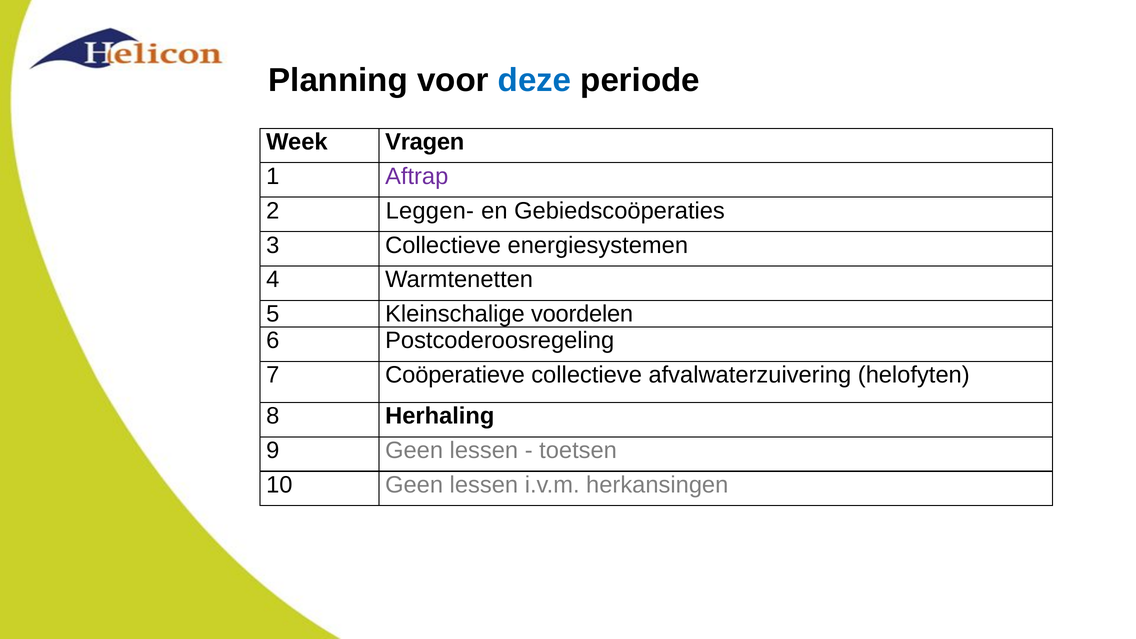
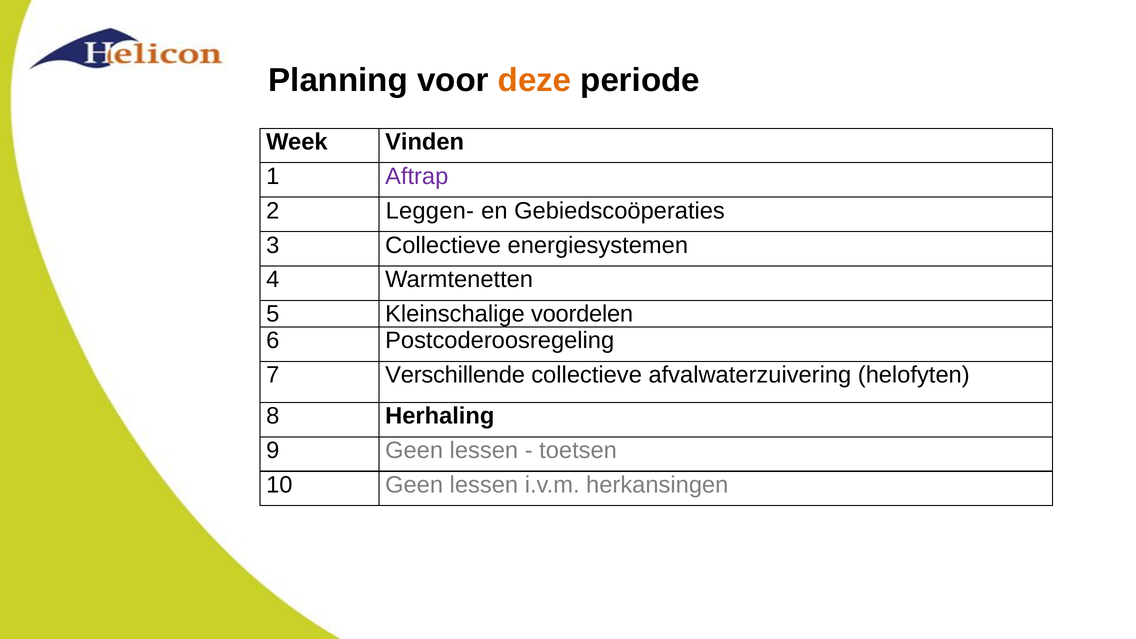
deze colour: blue -> orange
Vragen: Vragen -> Vinden
Coöperatieve: Coöperatieve -> Verschillende
